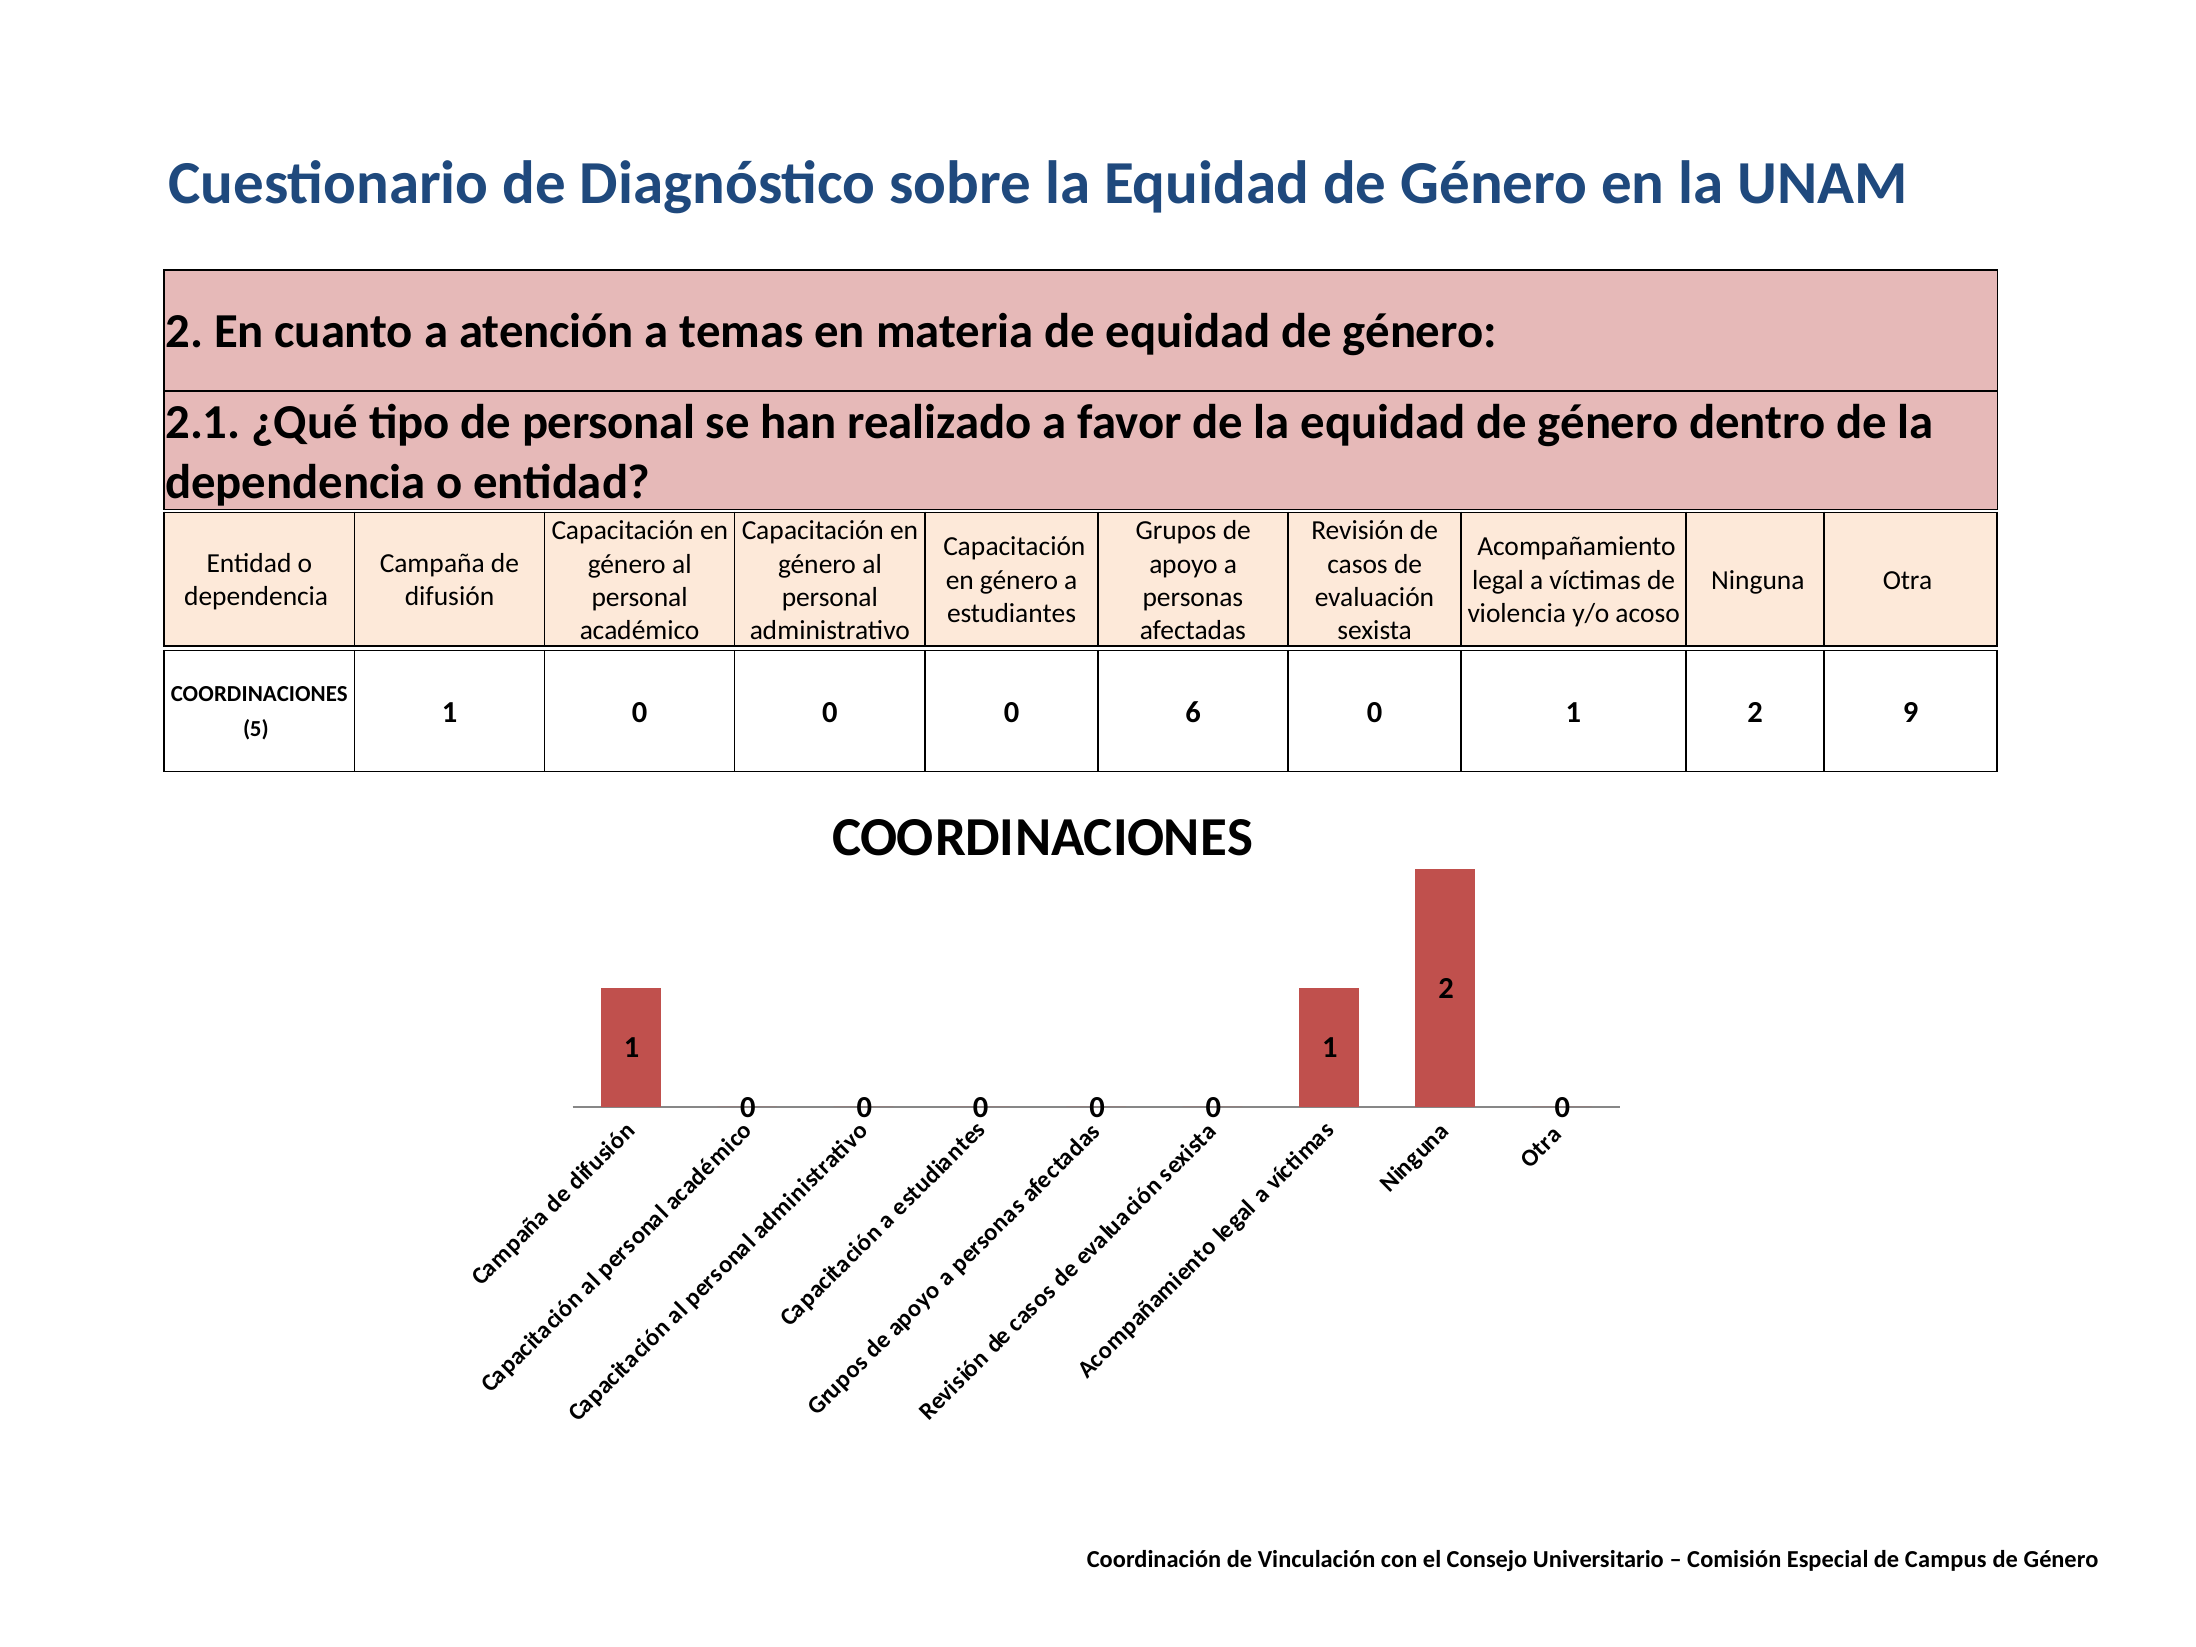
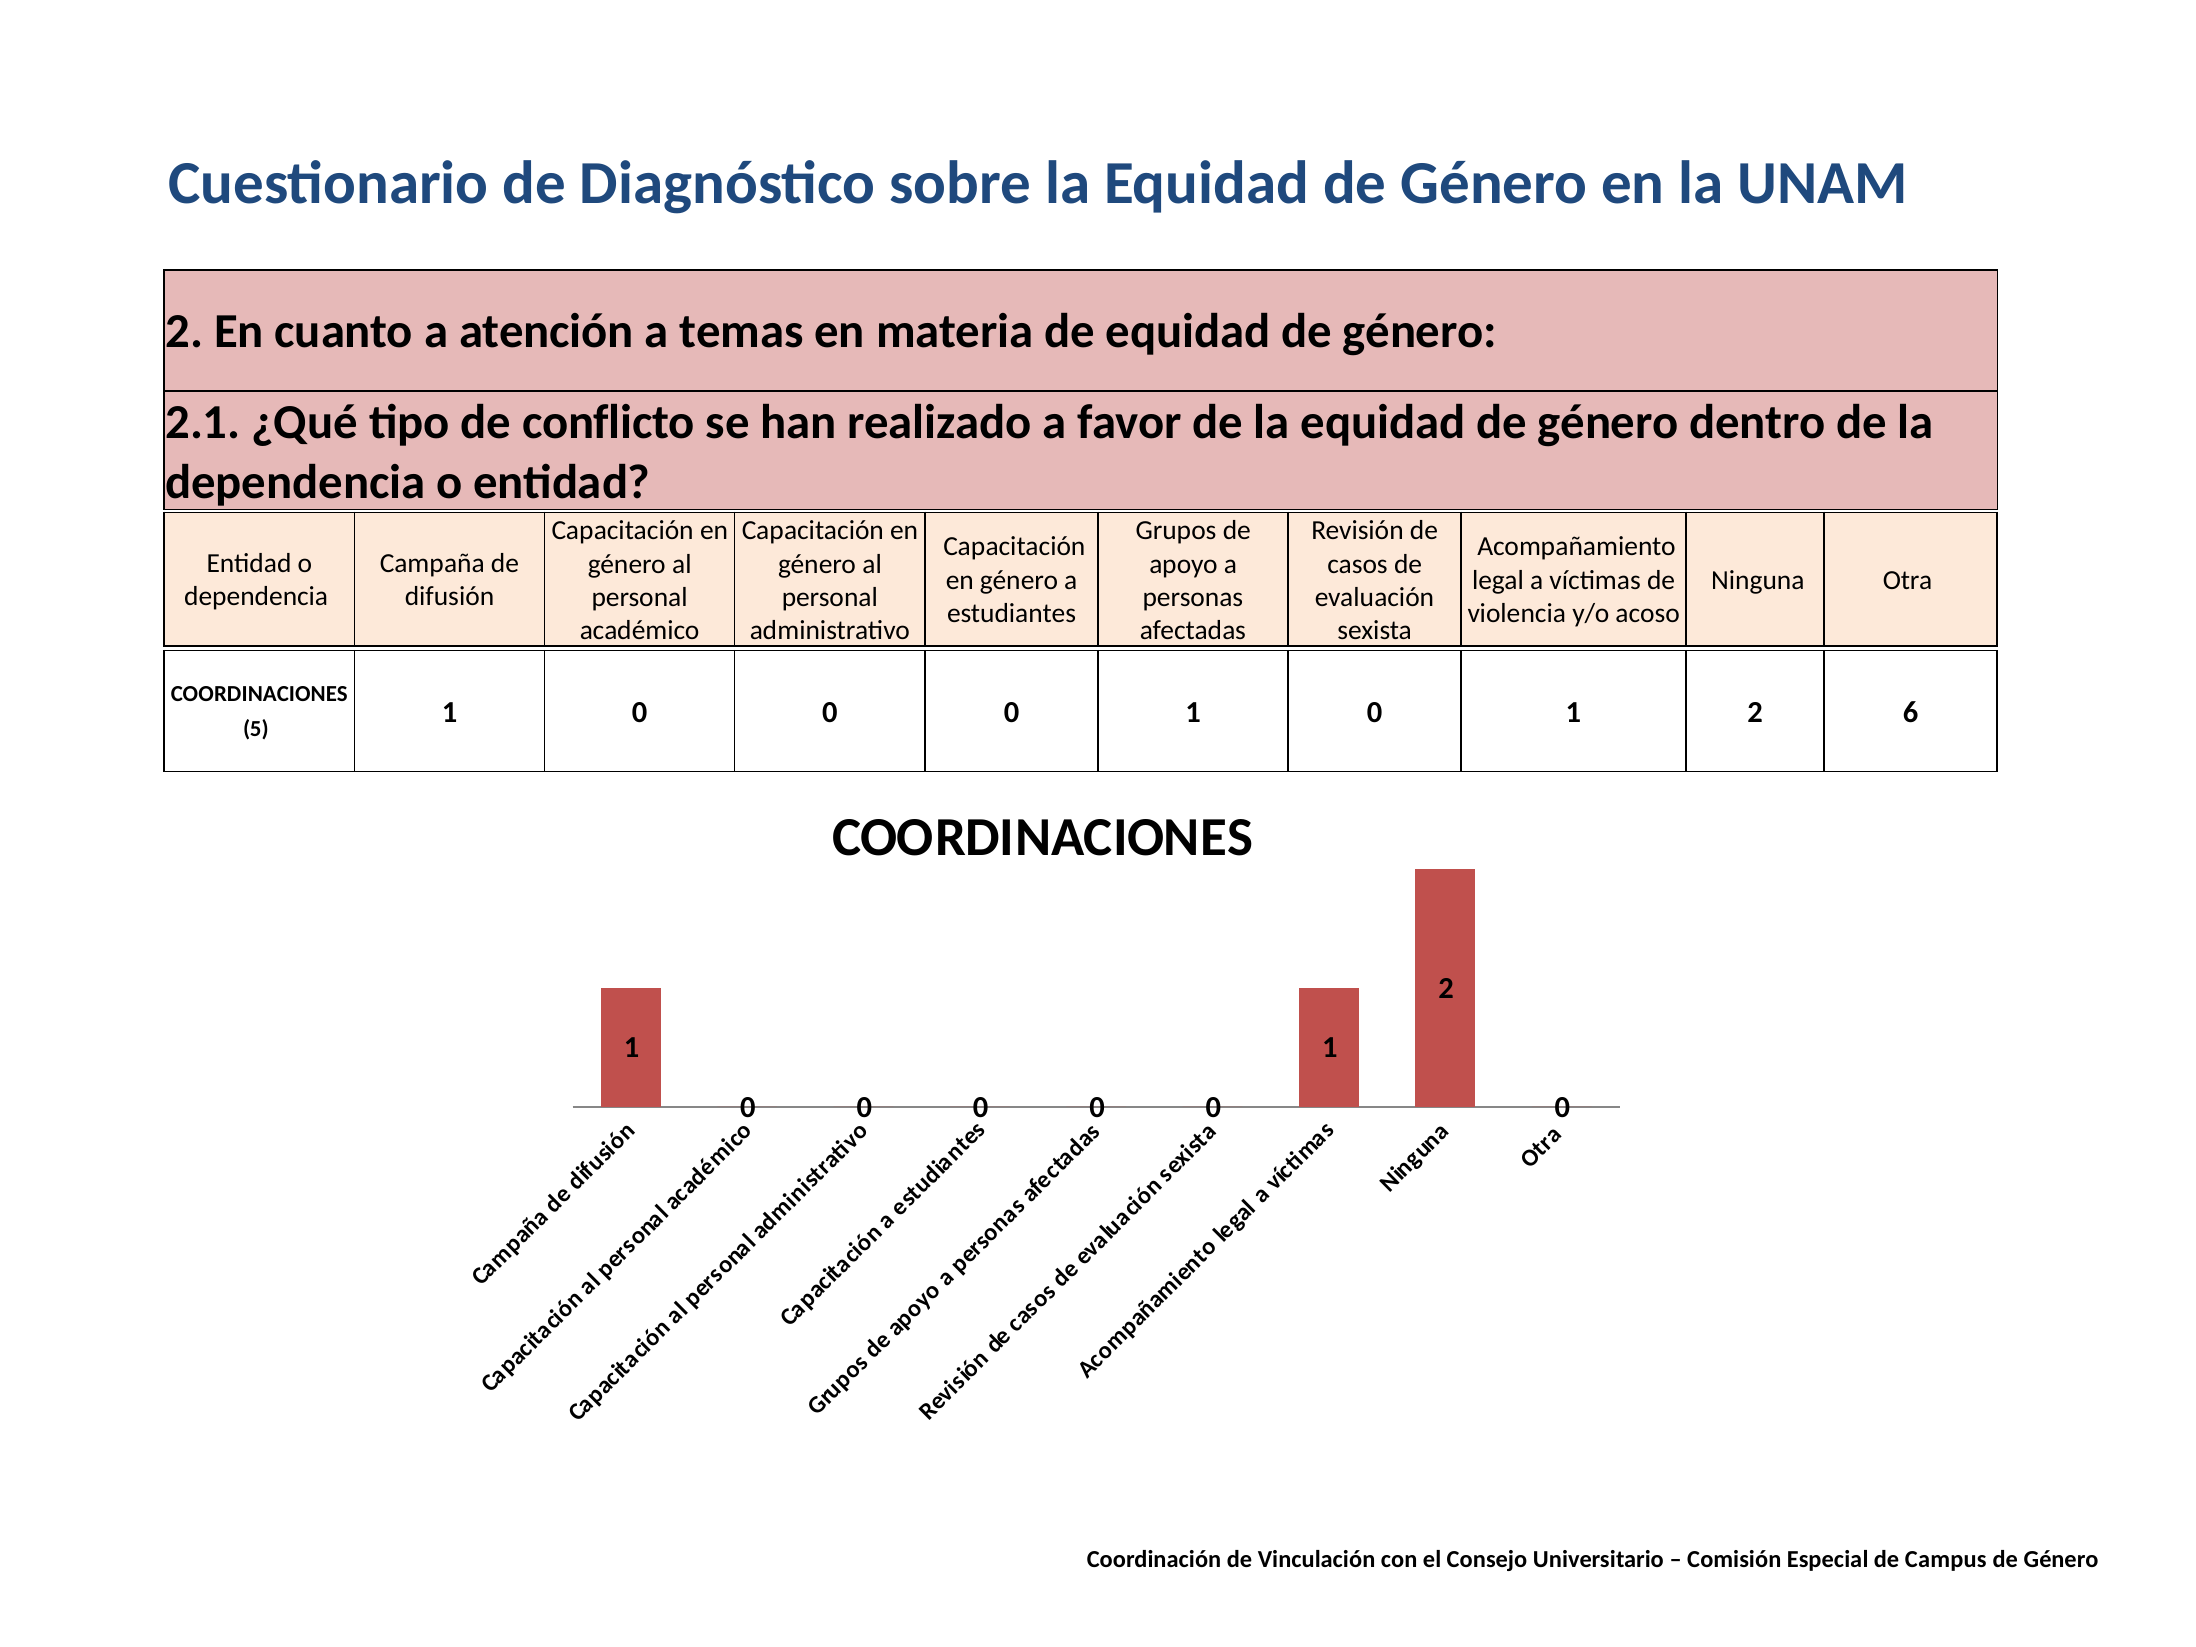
de personal: personal -> conflicto
6 at (1193, 712): 6 -> 1
9: 9 -> 6
